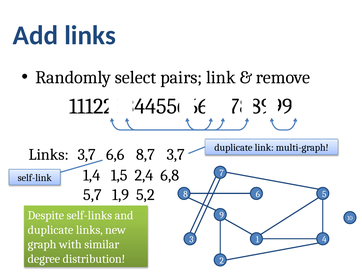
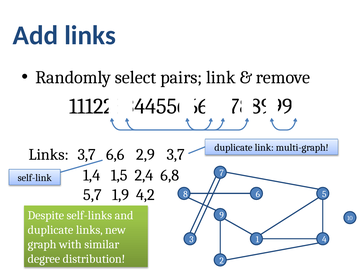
8,7: 8,7 -> 2,9
5,2: 5,2 -> 4,2
